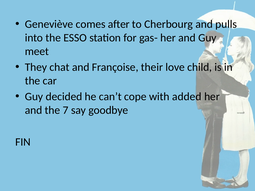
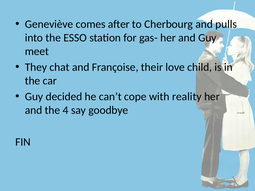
added: added -> reality
7: 7 -> 4
